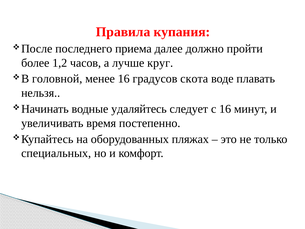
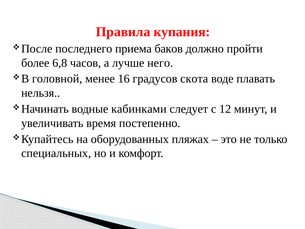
далее: далее -> баков
1,2: 1,2 -> 6,8
круг: круг -> него
удаляйтесь: удаляйтесь -> кабинками
с 16: 16 -> 12
